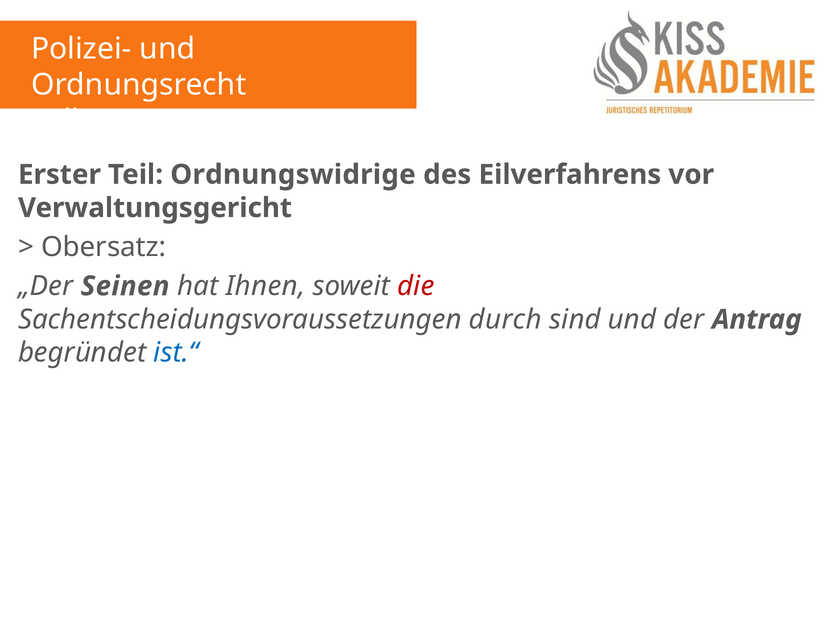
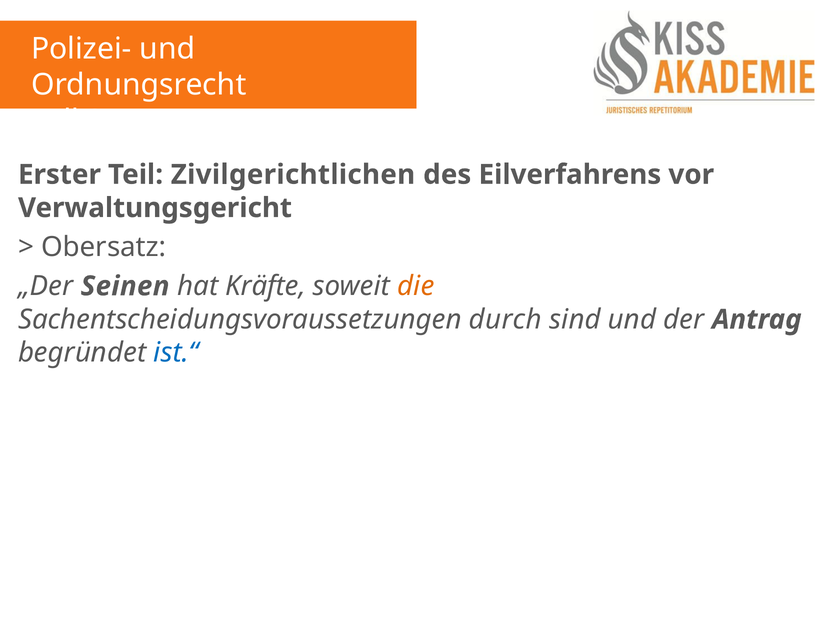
Ordnungswidrige: Ordnungswidrige -> Zivilgerichtlichen
Ihnen: Ihnen -> Kräfte
die colour: red -> orange
